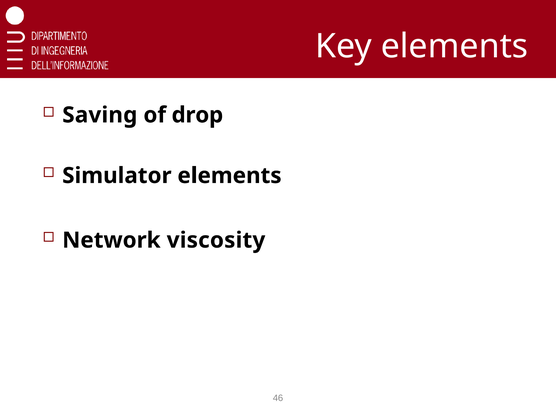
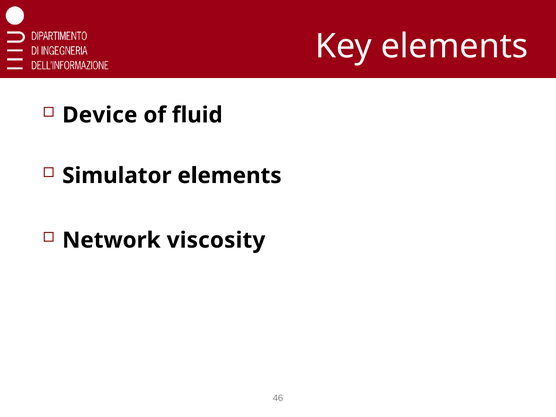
Saving: Saving -> Device
drop: drop -> fluid
